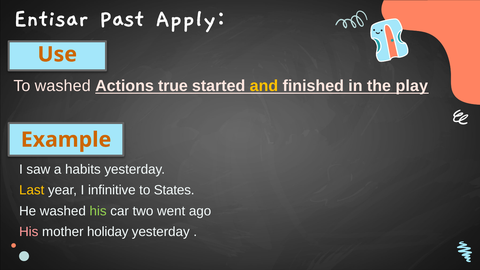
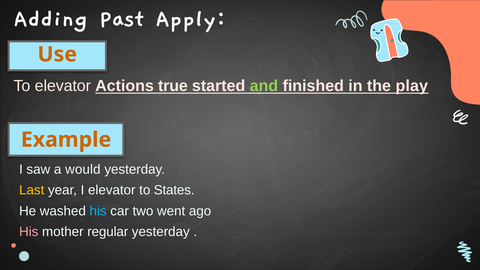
Entisar: Entisar -> Adding
To washed: washed -> elevator
and colour: yellow -> light green
habits: habits -> would
I infinitive: infinitive -> elevator
his at (98, 211) colour: light green -> light blue
holiday: holiday -> regular
